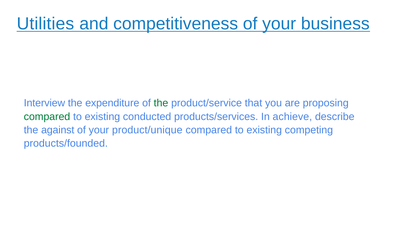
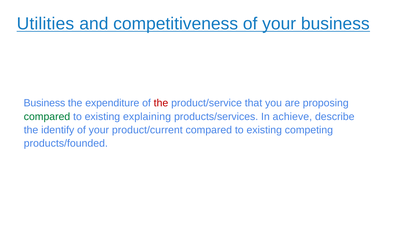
Interview at (44, 103): Interview -> Business
the at (161, 103) colour: green -> red
conducted: conducted -> explaining
against: against -> identify
product/unique: product/unique -> product/current
